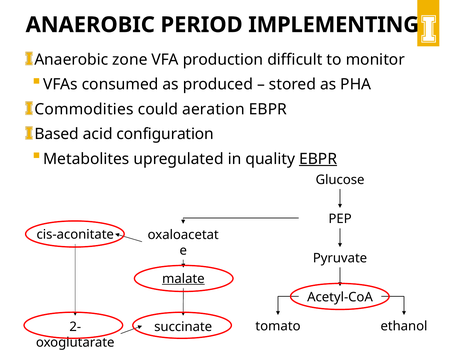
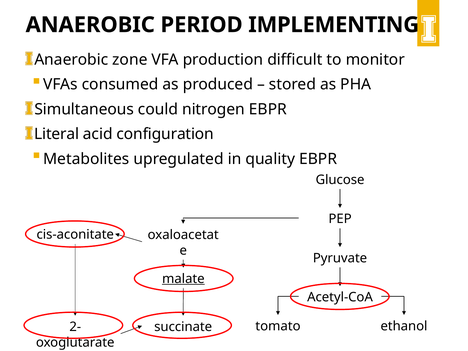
Commodities: Commodities -> Simultaneous
aeration: aeration -> nitrogen
Based: Based -> Literal
EBPR at (318, 159) underline: present -> none
